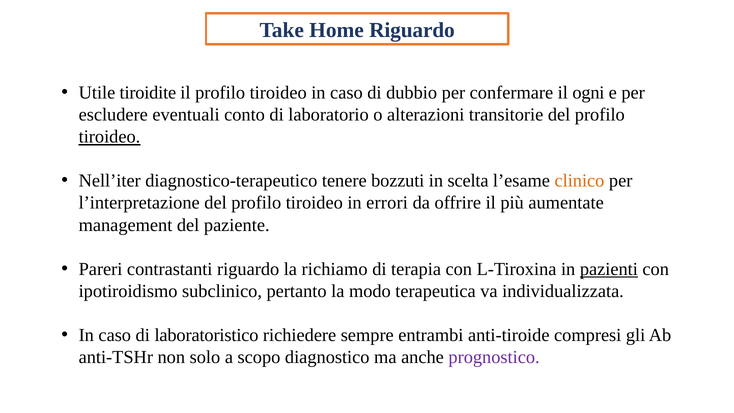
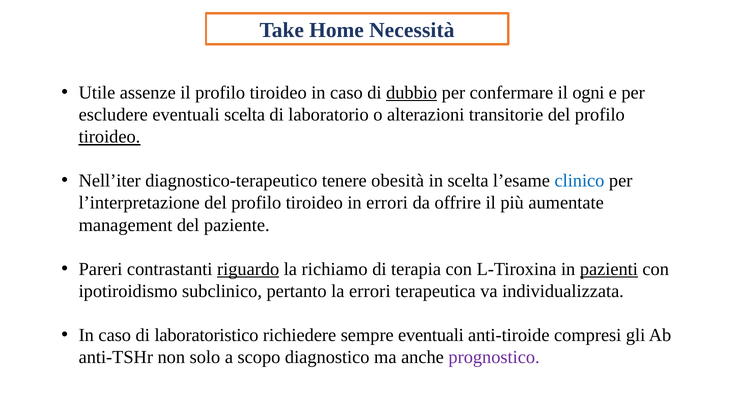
Home Riguardo: Riguardo -> Necessità
tiroidite: tiroidite -> assenze
dubbio underline: none -> present
eventuali conto: conto -> scelta
bozzuti: bozzuti -> obesità
clinico colour: orange -> blue
riguardo at (248, 269) underline: none -> present
la modo: modo -> errori
sempre entrambi: entrambi -> eventuali
